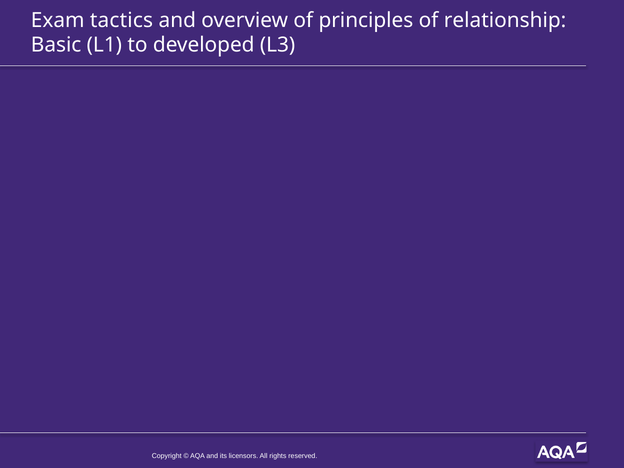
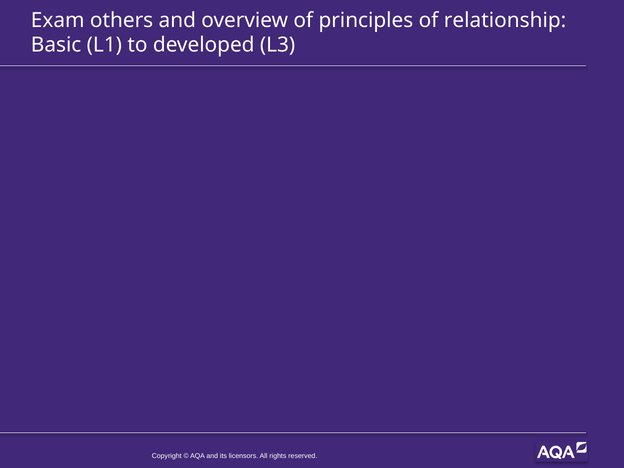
tactics: tactics -> others
